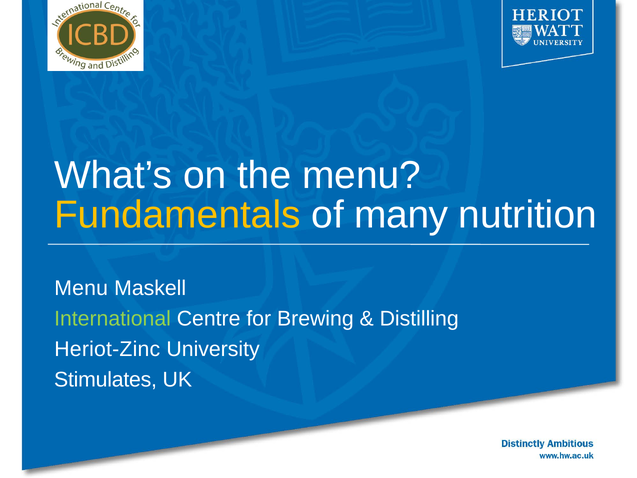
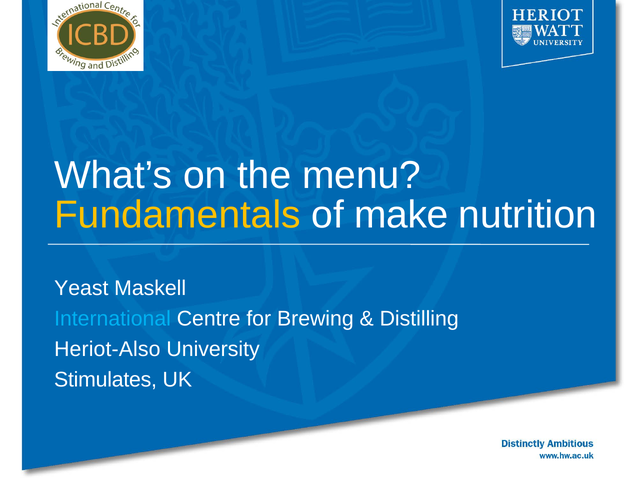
many: many -> make
Menu at (81, 288): Menu -> Yeast
International colour: light green -> light blue
Heriot-Zinc: Heriot-Zinc -> Heriot-Also
